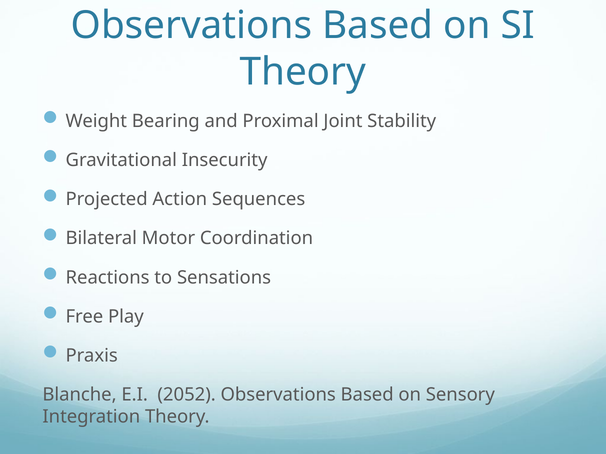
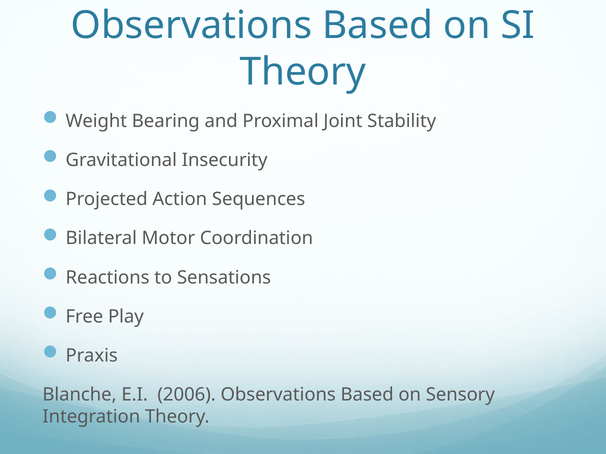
2052: 2052 -> 2006
